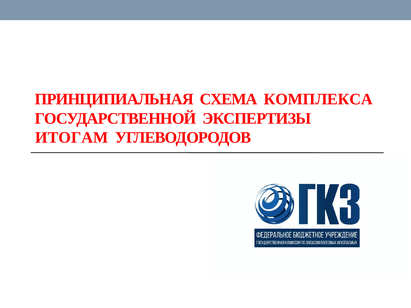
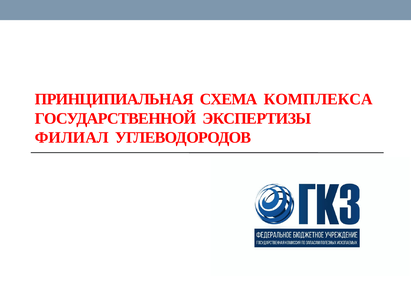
ИТОГАМ: ИТОГАМ -> ФИЛИАЛ
